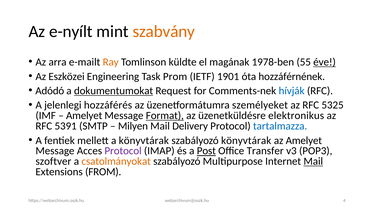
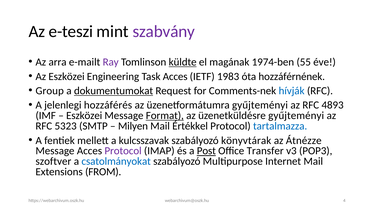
e-nyílt: e-nyílt -> e-teszi
szabvány colour: orange -> purple
Ray colour: orange -> purple
küldte underline: none -> present
1978-ben: 1978-ben -> 1974-ben
éve underline: present -> none
Task Prom: Prom -> Acces
1901: 1901 -> 1983
Adódó: Adódó -> Group
üzenetformátumra személyeket: személyeket -> gyűjteményi
5325: 5325 -> 4893
Amelyet at (84, 116): Amelyet -> Eszközei
üzenetküldésre elektronikus: elektronikus -> gyűjteményi
5391: 5391 -> 5323
Delivery: Delivery -> Értékkel
a könyvtárak: könyvtárak -> kulcsszavak
az Amelyet: Amelyet -> Átnézze
csatolmányokat colour: orange -> blue
Mail at (313, 162) underline: present -> none
